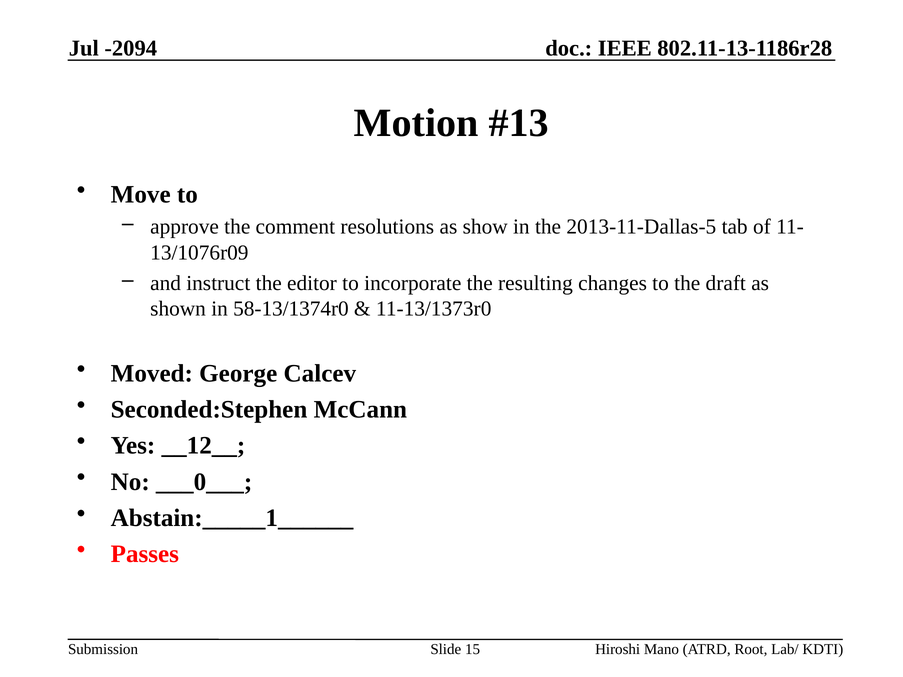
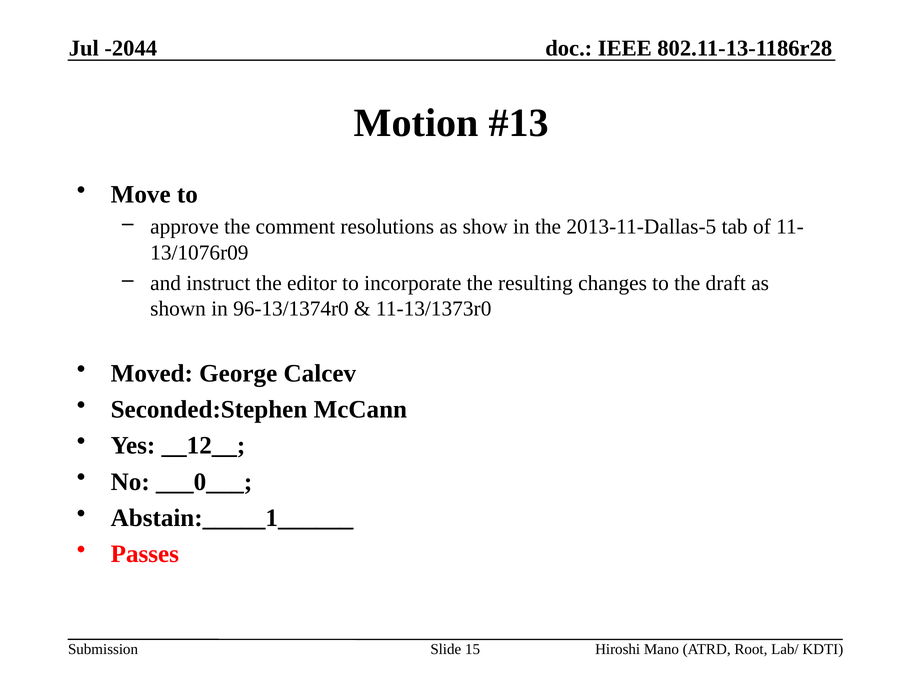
-2094: -2094 -> -2044
58-13/1374r0: 58-13/1374r0 -> 96-13/1374r0
